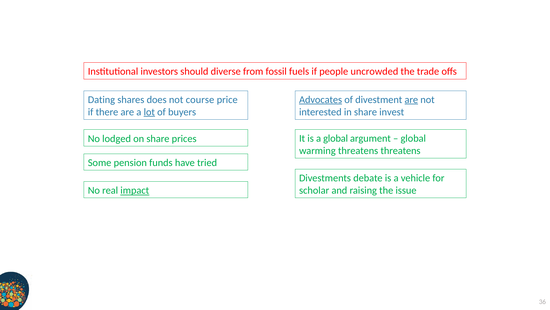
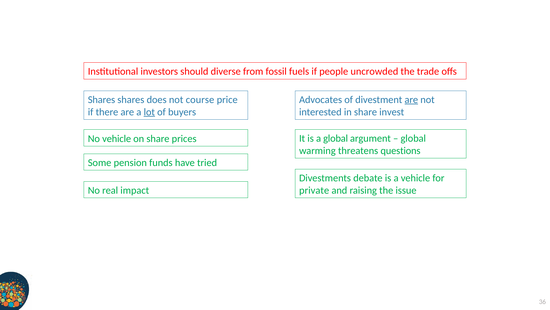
Dating at (101, 99): Dating -> Shares
Advocates underline: present -> none
No lodged: lodged -> vehicle
threatens threatens: threatens -> questions
impact underline: present -> none
scholar: scholar -> private
